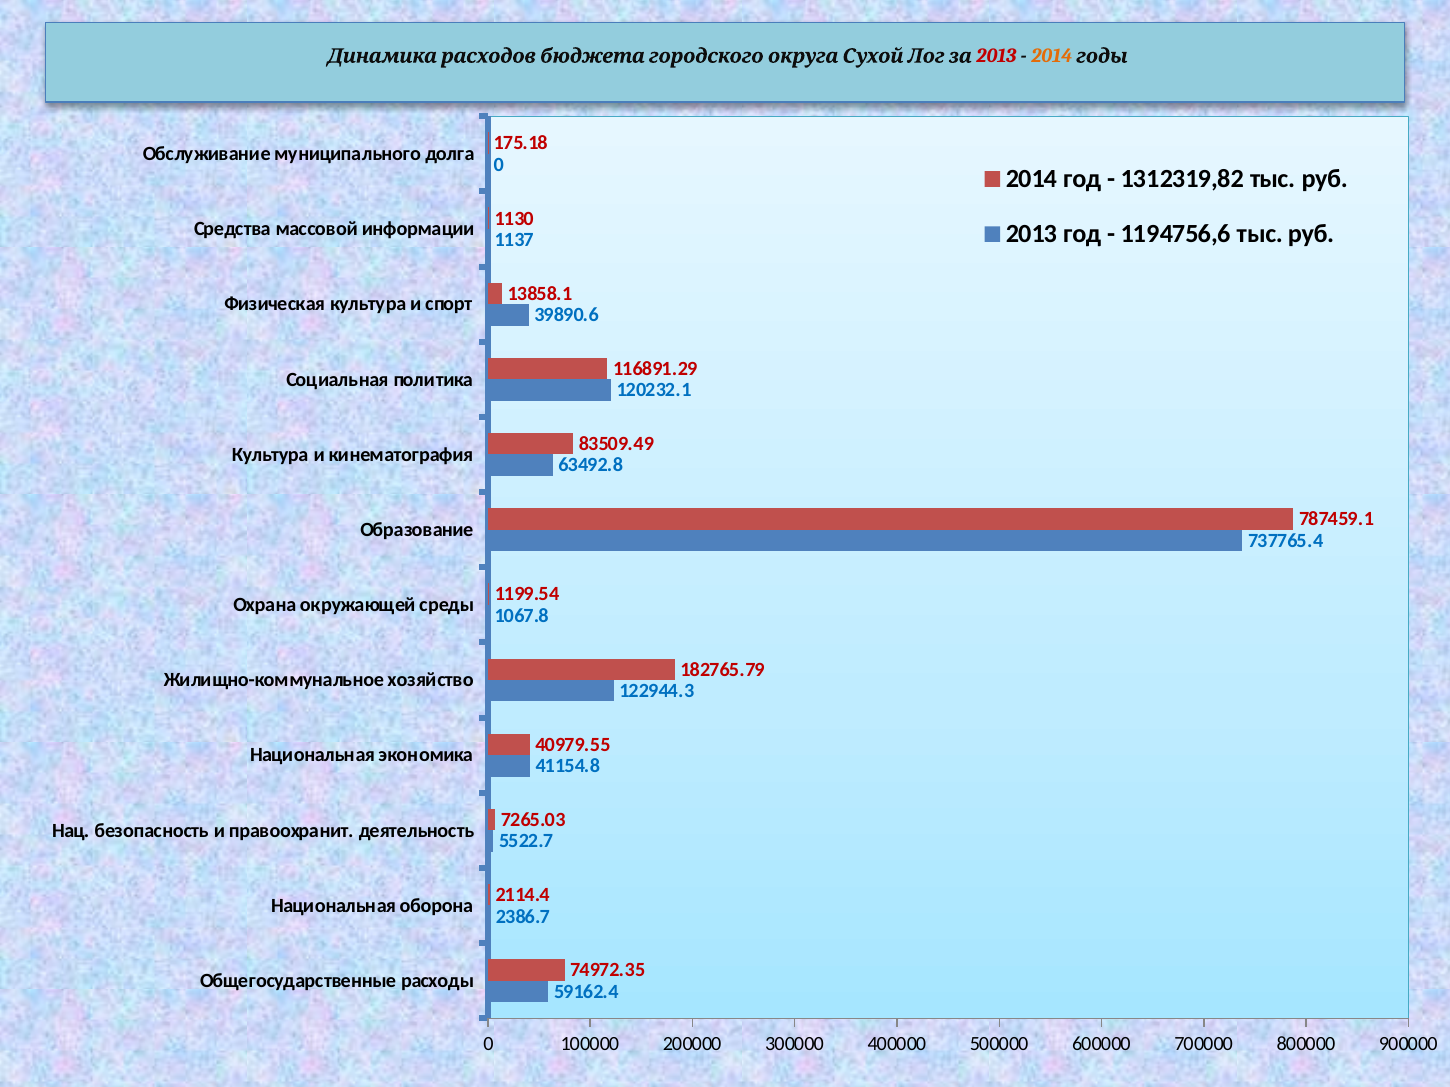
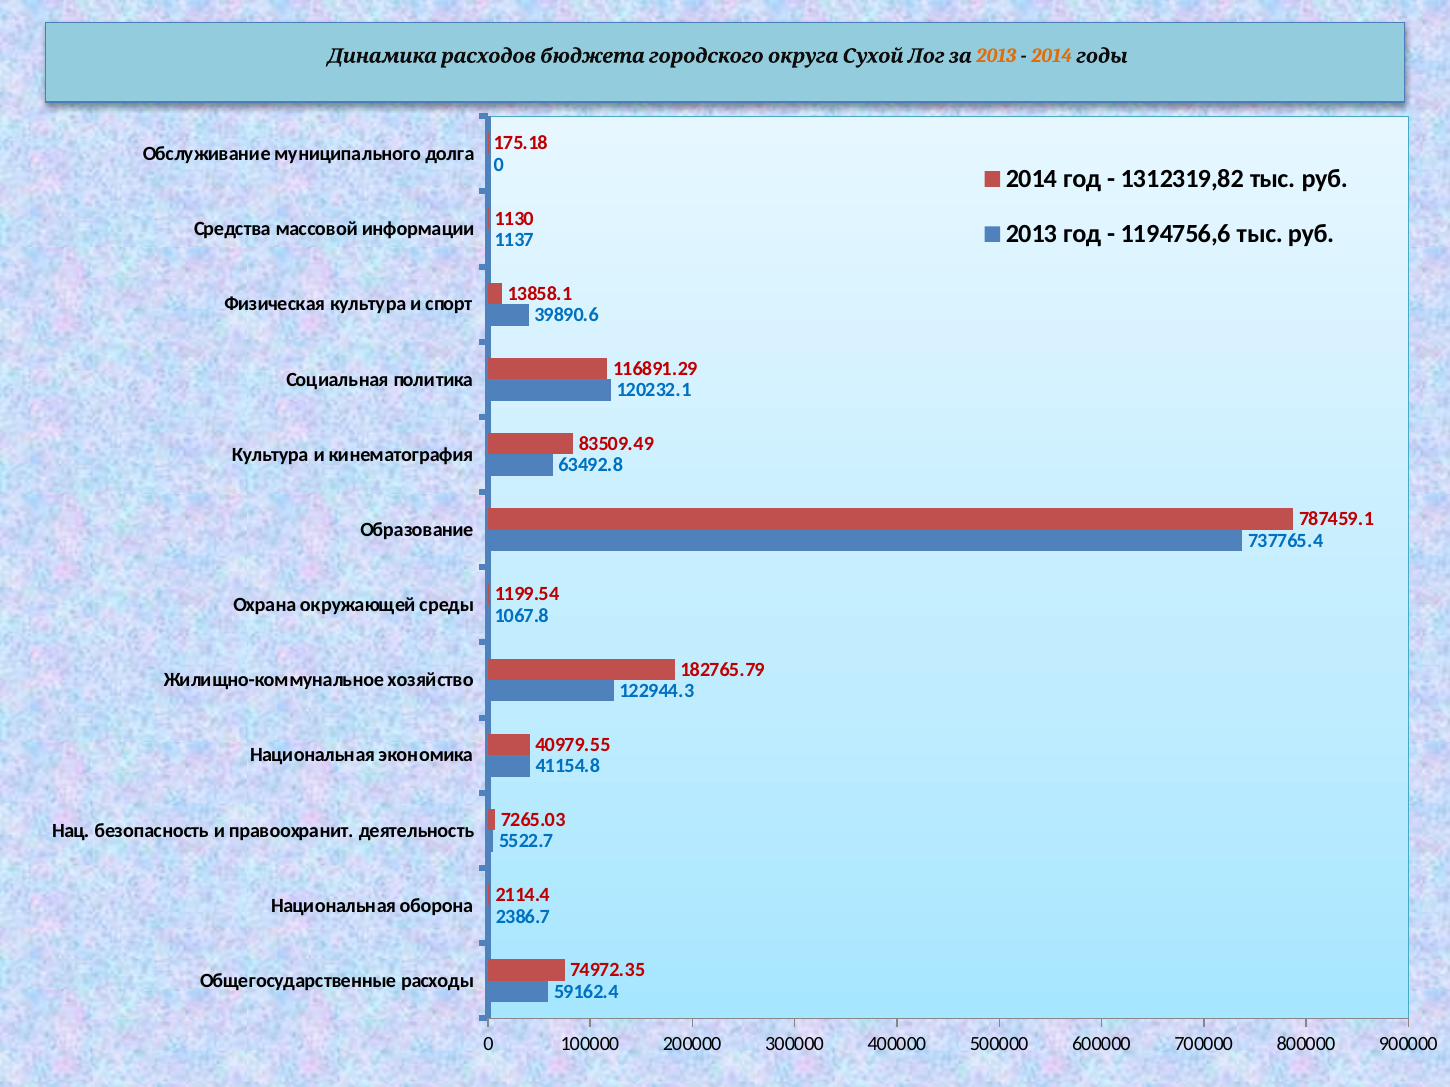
2013 at (996, 56) colour: red -> orange
